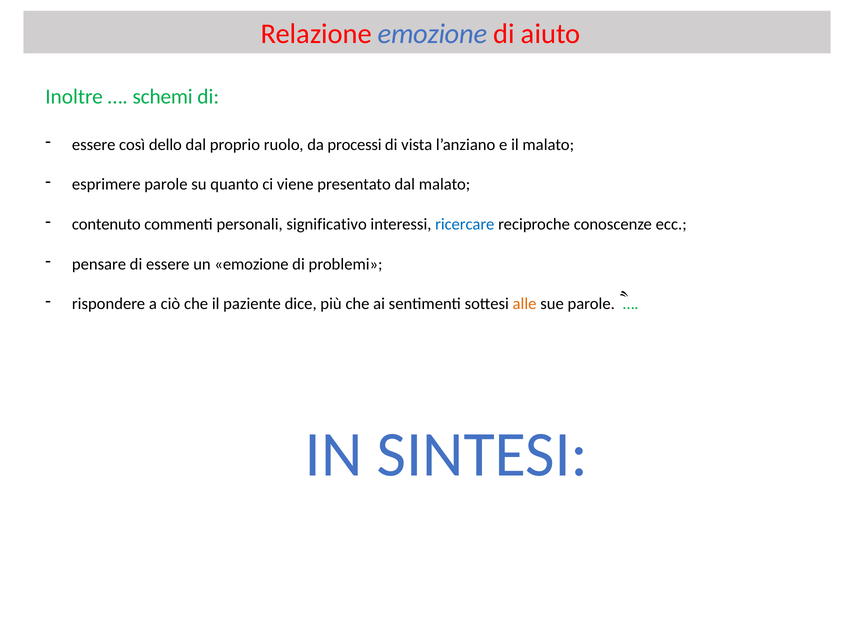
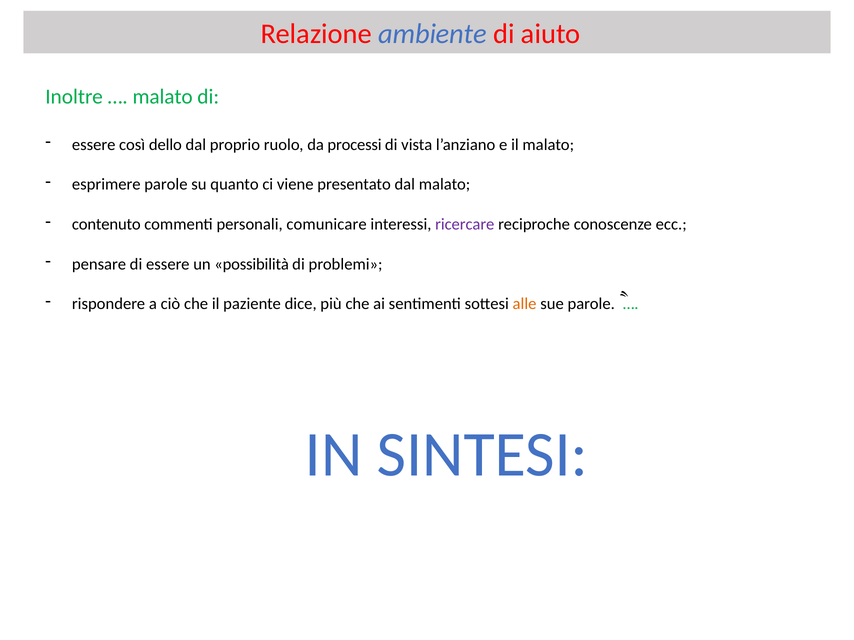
Relazione emozione: emozione -> ambiente
schemi at (163, 97): schemi -> malato
significativo: significativo -> comunicare
ricercare colour: blue -> purple
un emozione: emozione -> possibilità
